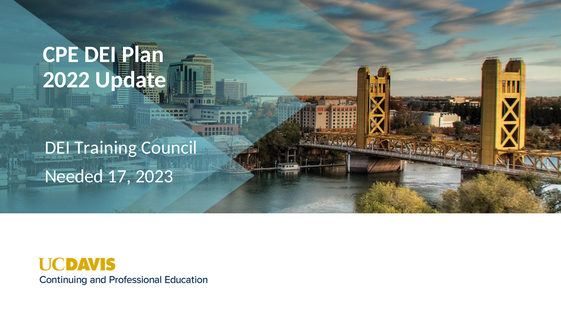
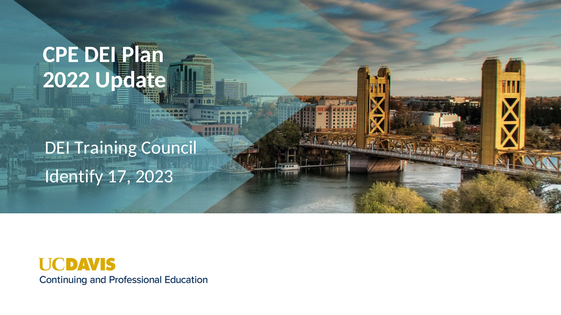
Needed: Needed -> Identify
